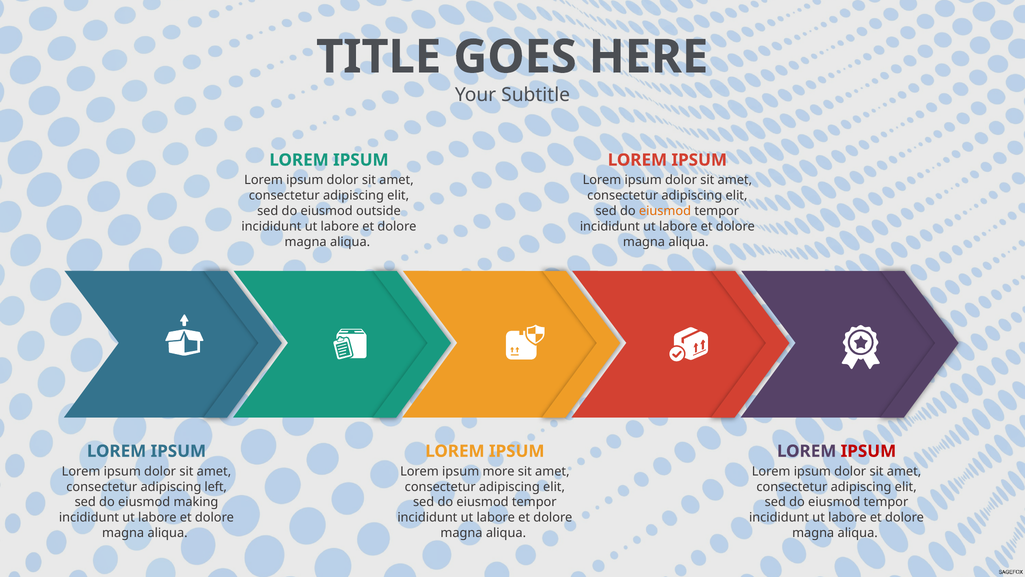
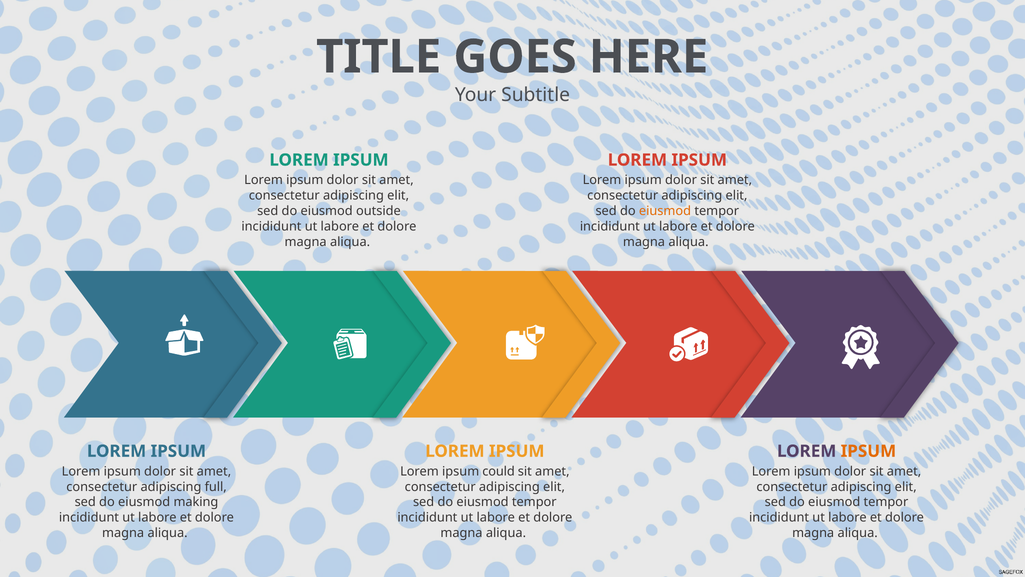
IPSUM at (868, 451) colour: red -> orange
more: more -> could
left: left -> full
